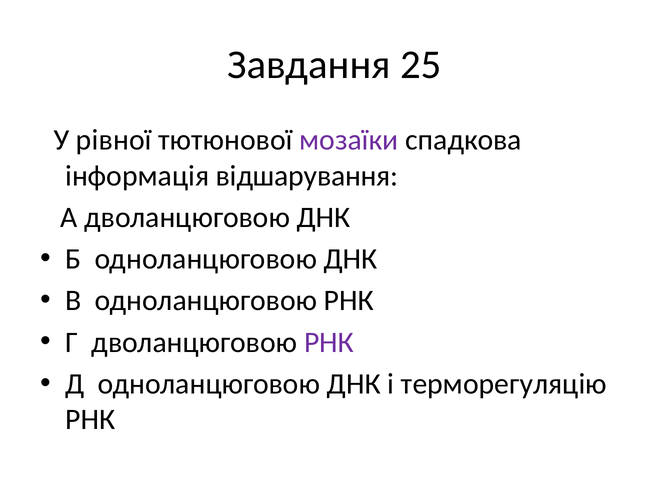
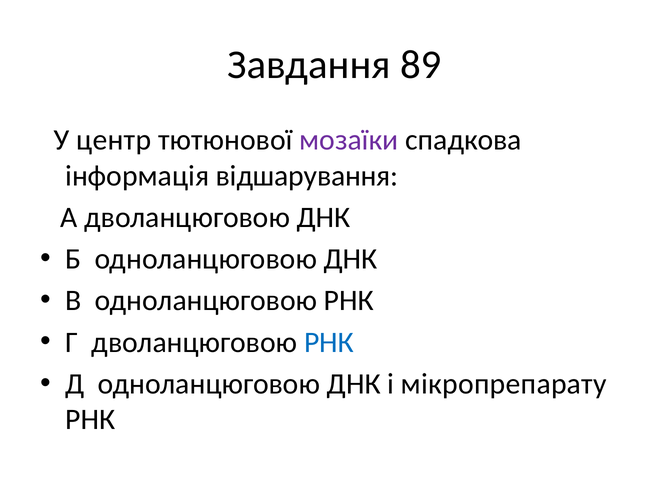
25: 25 -> 89
рівної: рівної -> центр
РНК at (329, 343) colour: purple -> blue
терморегуляцію: терморегуляцію -> мікропрепарату
